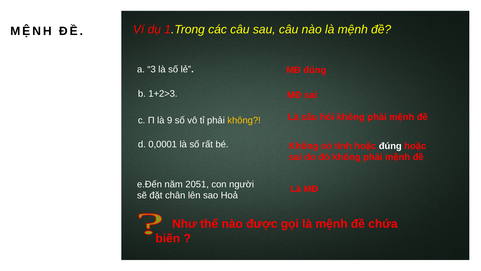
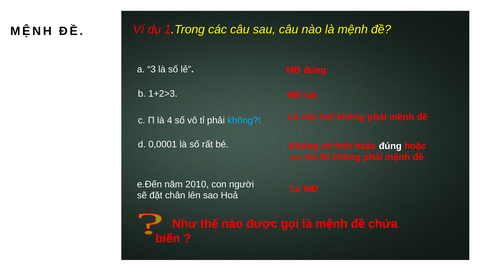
9: 9 -> 4
không at (244, 120) colour: yellow -> light blue
2051: 2051 -> 2010
